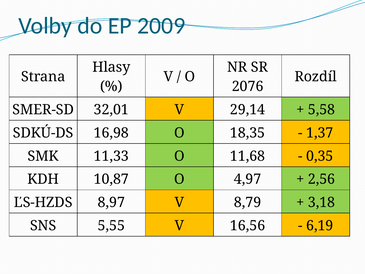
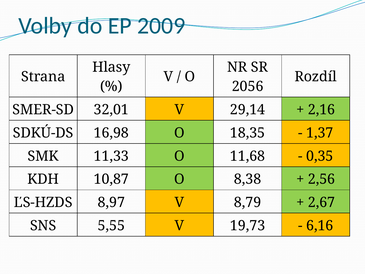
2076: 2076 -> 2056
5,58: 5,58 -> 2,16
4,97: 4,97 -> 8,38
3,18: 3,18 -> 2,67
16,56: 16,56 -> 19,73
6,19: 6,19 -> 6,16
